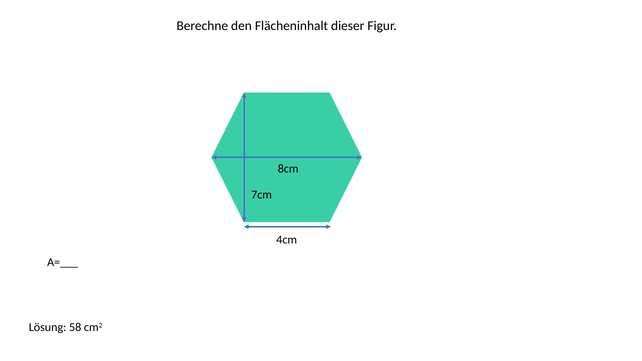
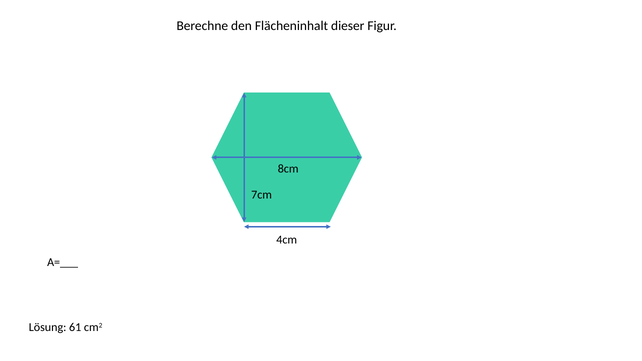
58: 58 -> 61
